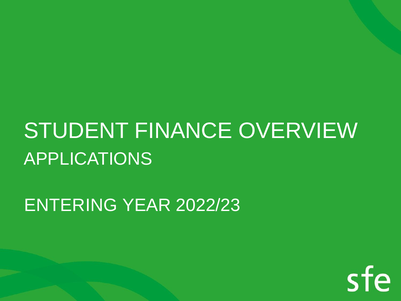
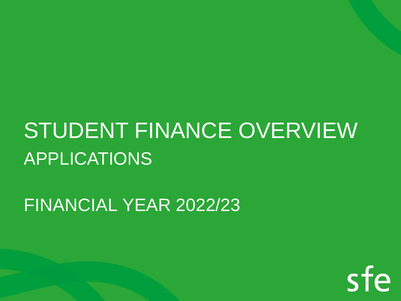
ENTERING: ENTERING -> FINANCIAL
